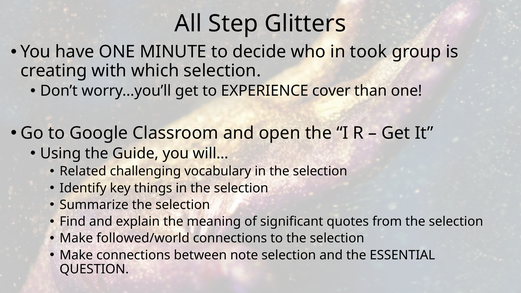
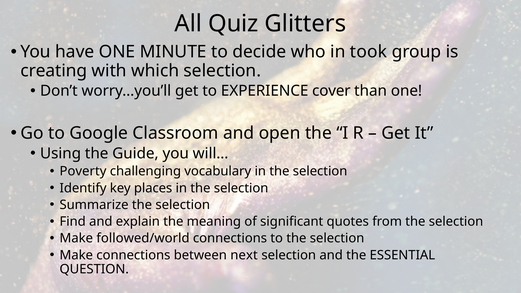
Step: Step -> Quiz
Related: Related -> Poverty
things: things -> places
note: note -> next
